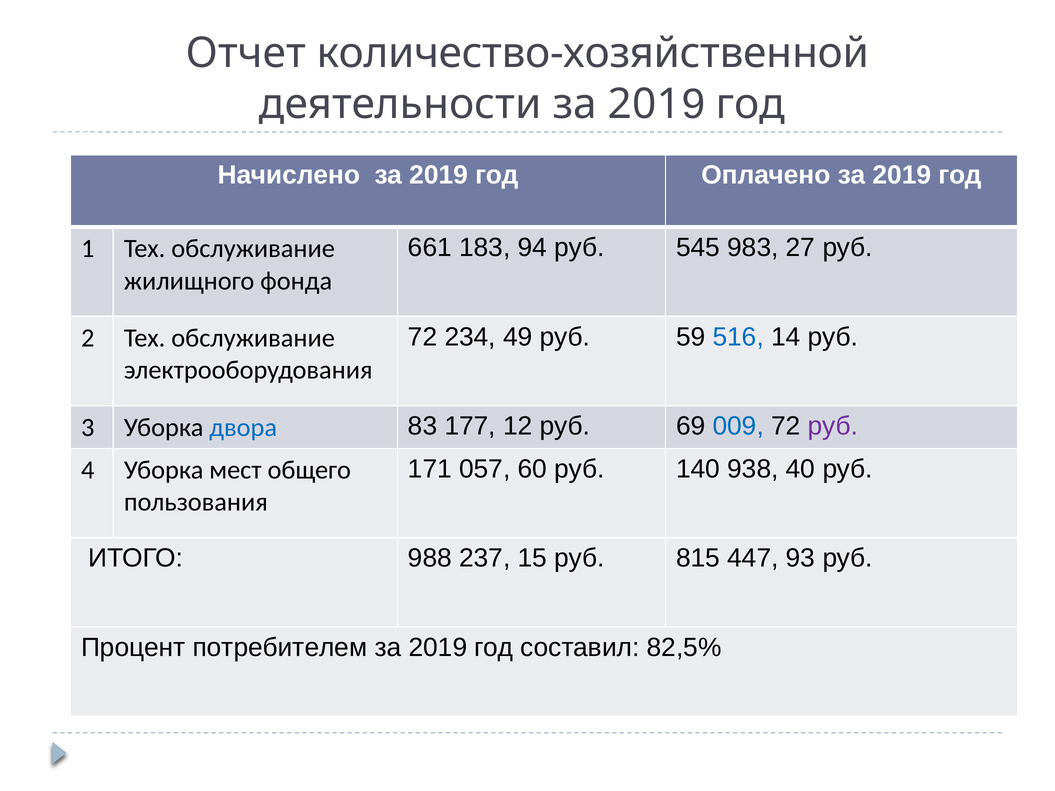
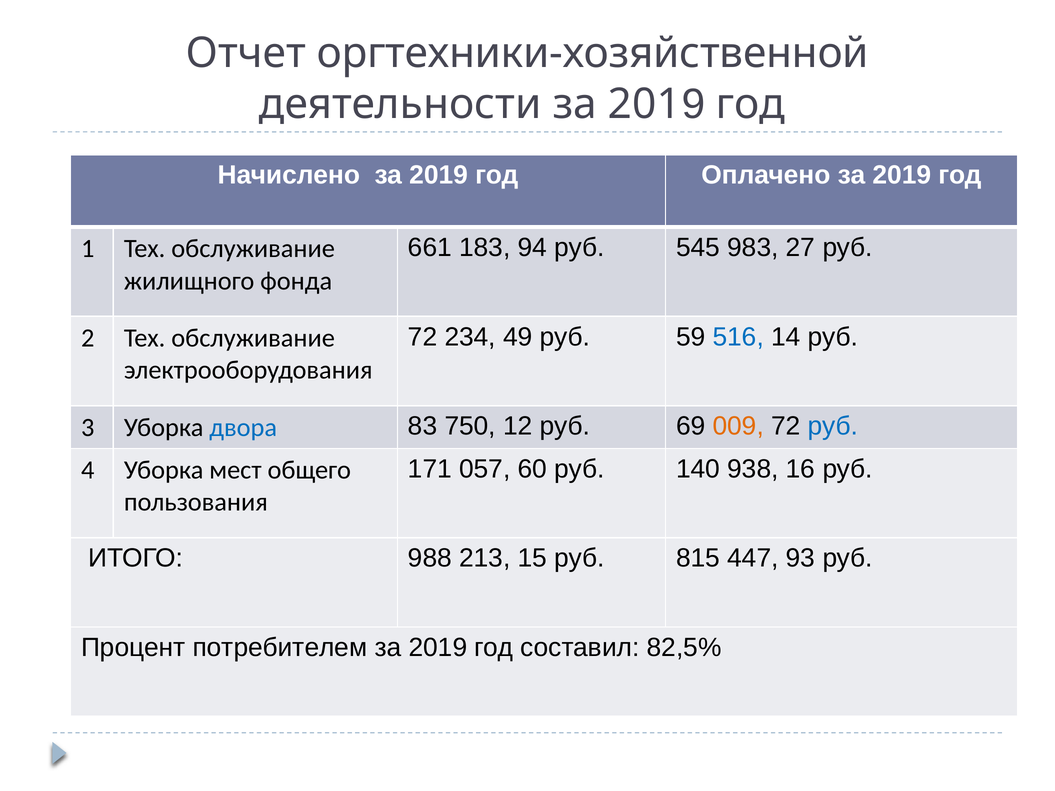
количество-хозяйственной: количество-хозяйственной -> оргтехники-хозяйственной
177: 177 -> 750
009 colour: blue -> orange
руб at (833, 426) colour: purple -> blue
40: 40 -> 16
237: 237 -> 213
